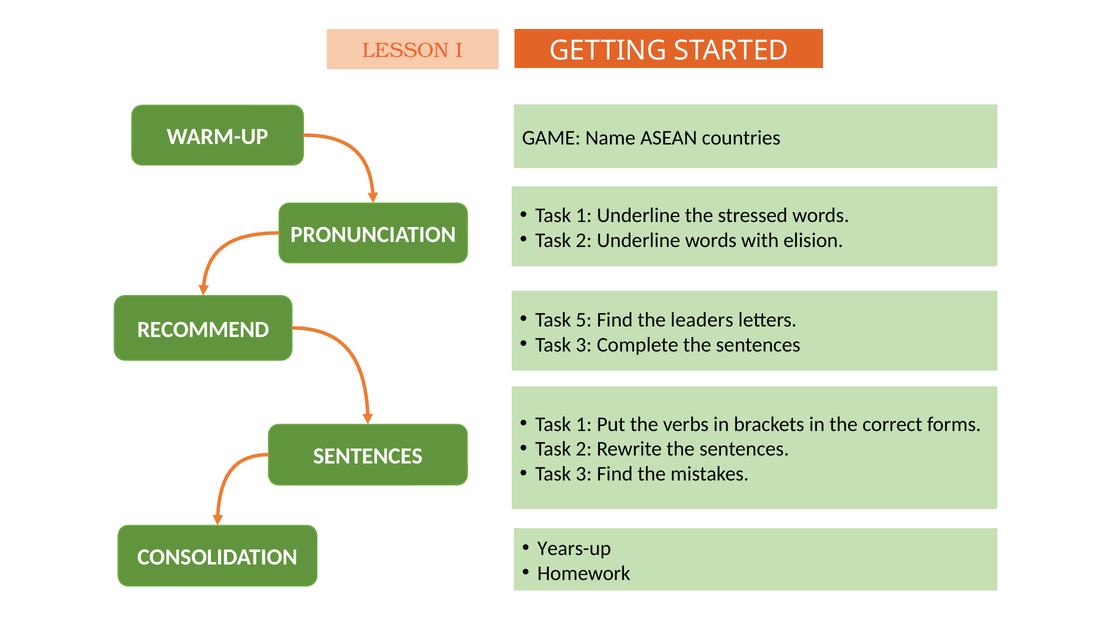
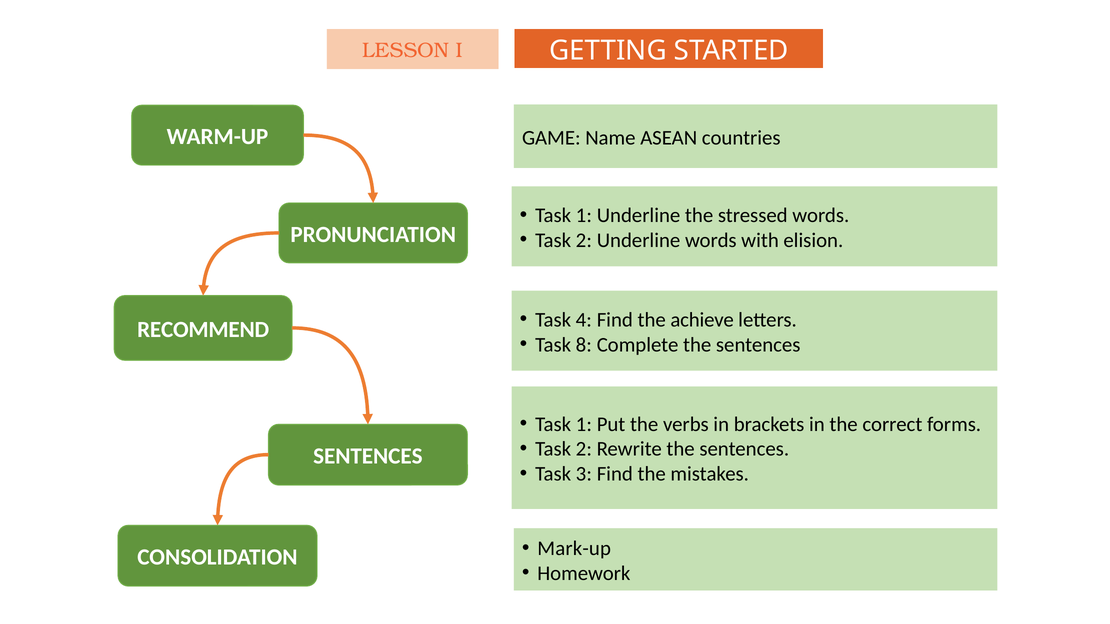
5: 5 -> 4
leaders: leaders -> achieve
3 at (584, 345): 3 -> 8
Years-up: Years-up -> Mark-up
